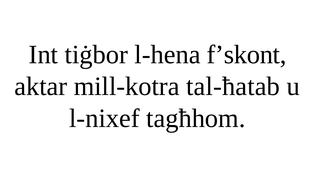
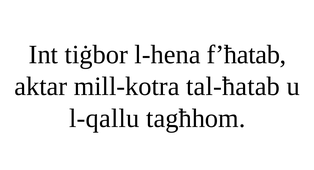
f’skont: f’skont -> f’ħatab
l-nixef: l-nixef -> l-qallu
